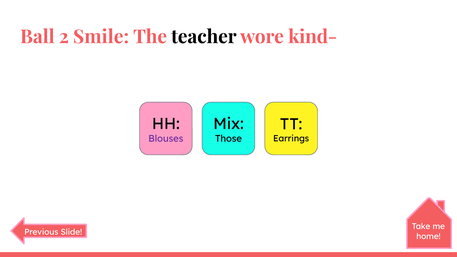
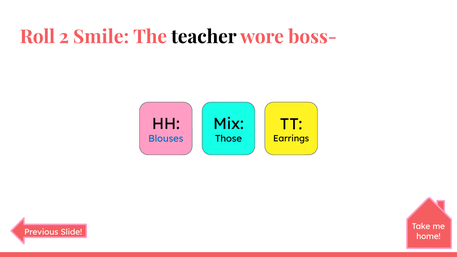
Ball: Ball -> Roll
kind-: kind- -> boss-
Blouses colour: purple -> blue
